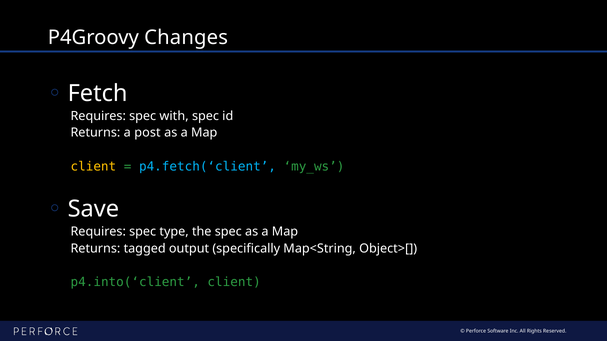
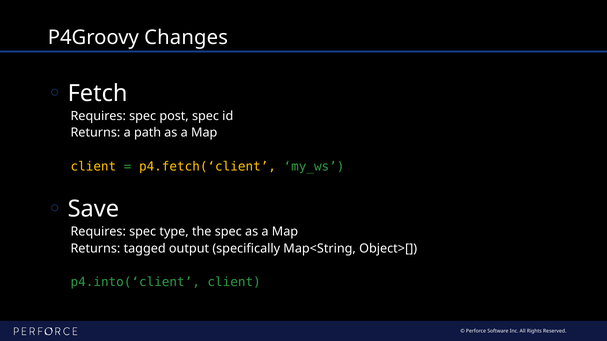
with: with -> post
post: post -> path
p4.fetch(‘client colour: light blue -> yellow
